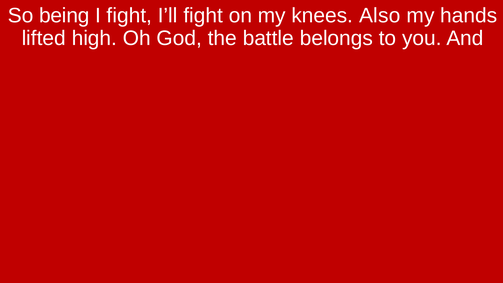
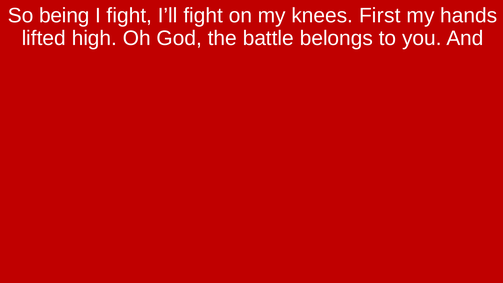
Also: Also -> First
